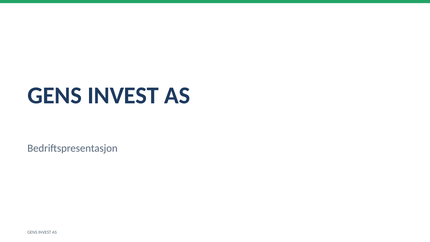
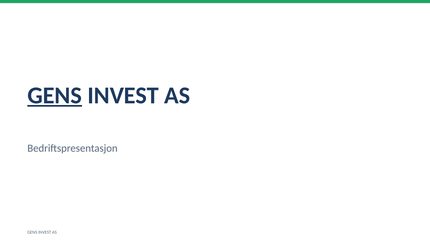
GENS at (55, 95) underline: none -> present
